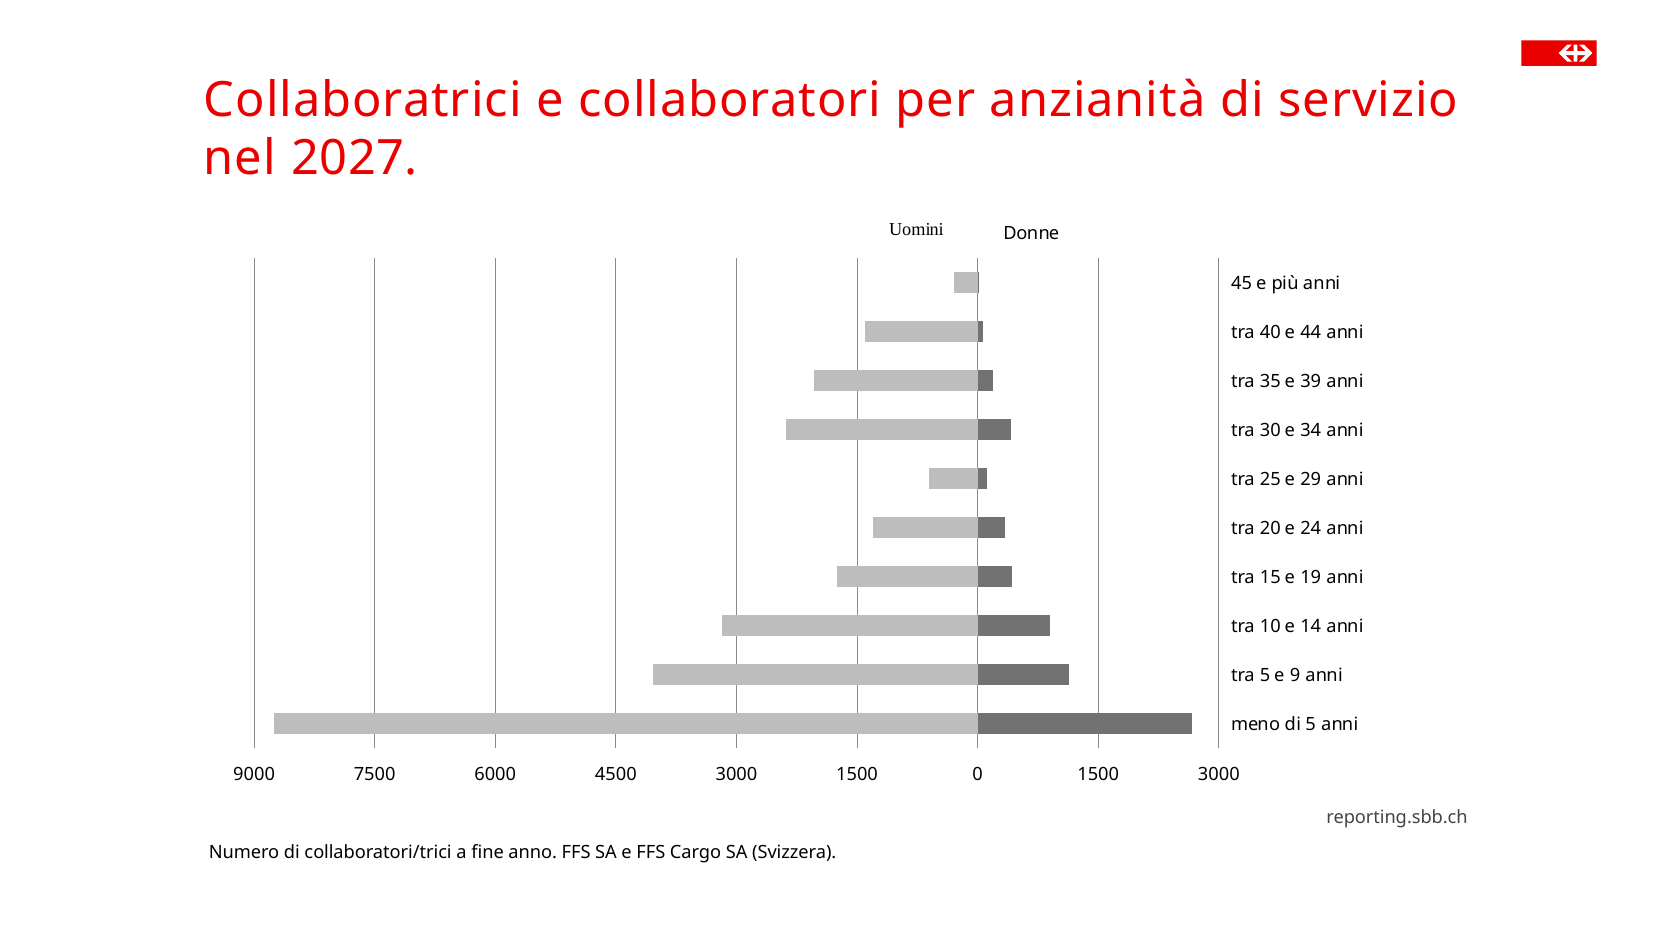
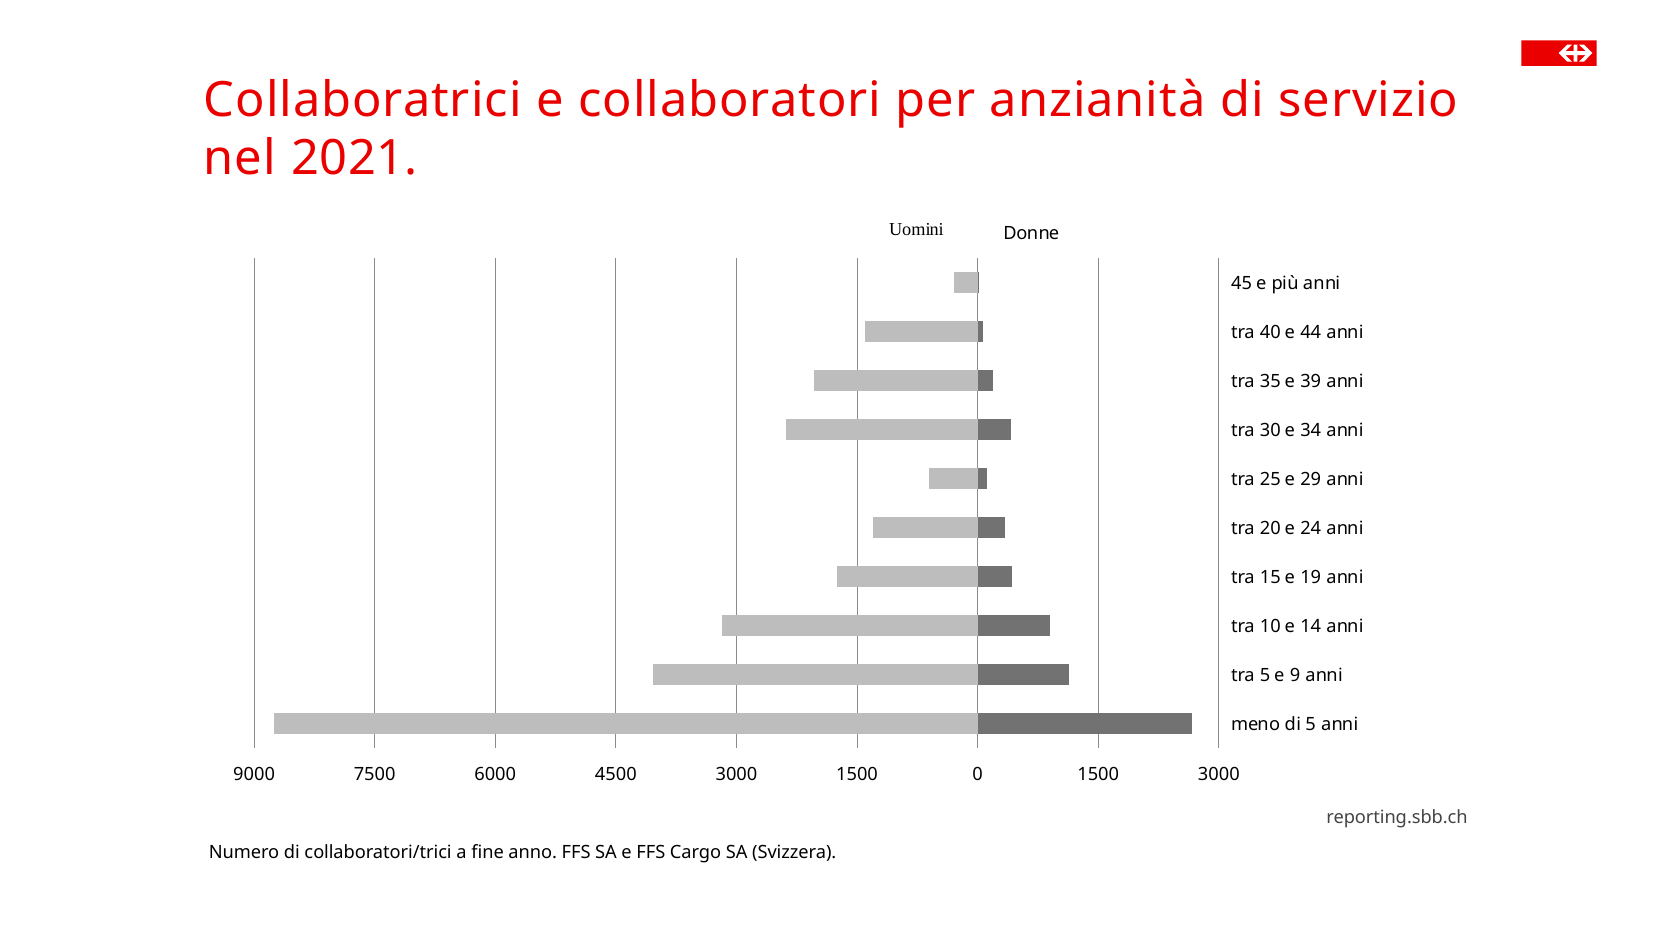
2027: 2027 -> 2021
